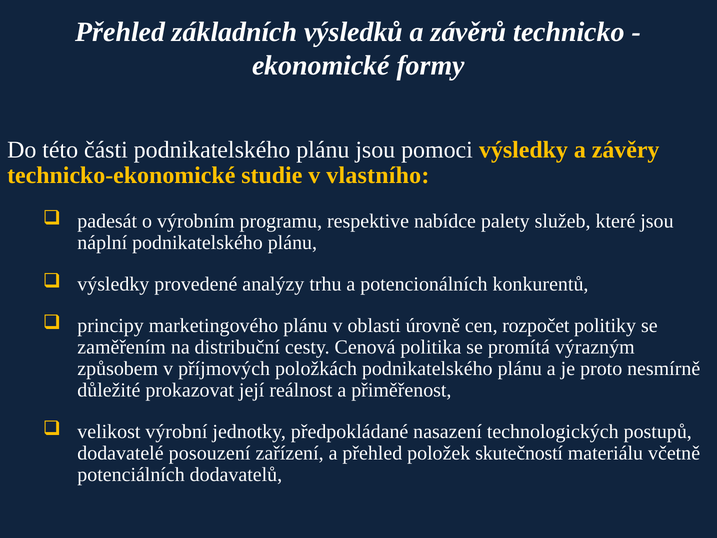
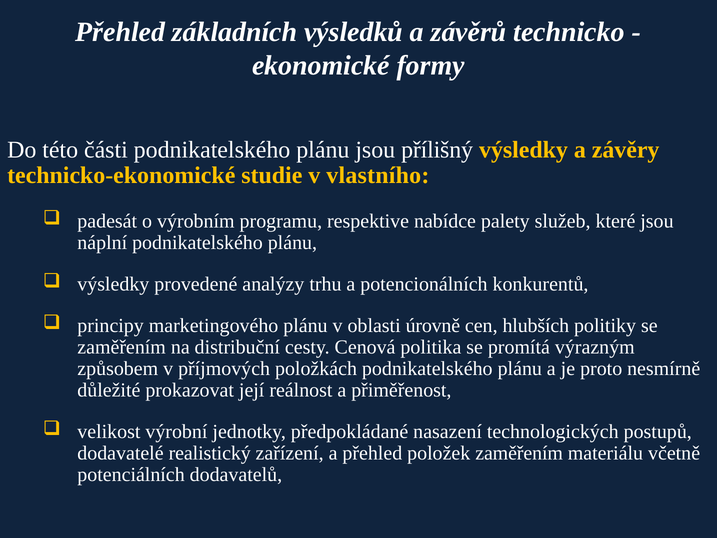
pomoci: pomoci -> přílišný
rozpočet: rozpočet -> hlubších
posouzení: posouzení -> realistický
položek skutečností: skutečností -> zaměřením
